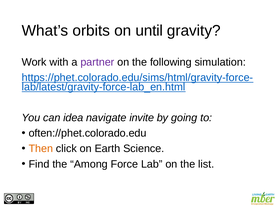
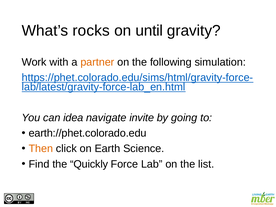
orbits: orbits -> rocks
partner colour: purple -> orange
often://phet.colorado.edu: often://phet.colorado.edu -> earth://phet.colorado.edu
Among: Among -> Quickly
